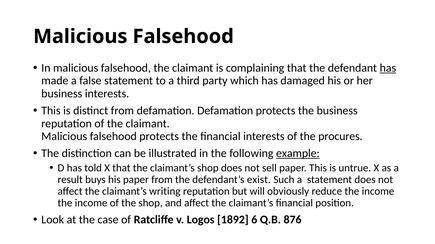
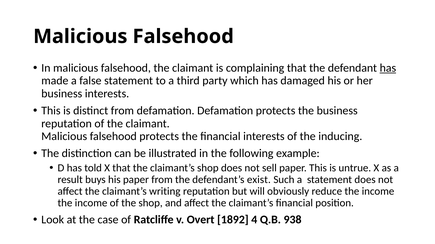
procures: procures -> inducing
example underline: present -> none
Logos: Logos -> Overt
6: 6 -> 4
876: 876 -> 938
